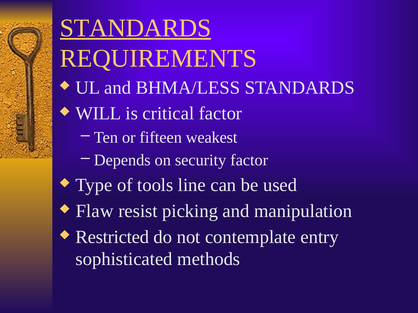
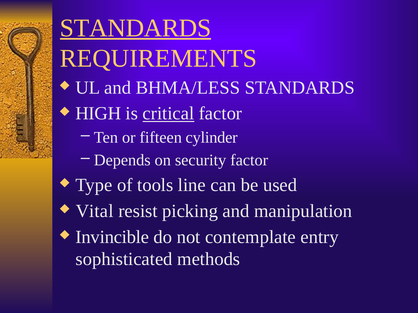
WILL: WILL -> HIGH
critical underline: none -> present
weakest: weakest -> cylinder
Flaw: Flaw -> Vital
Restricted: Restricted -> Invincible
